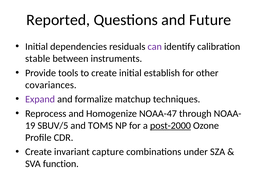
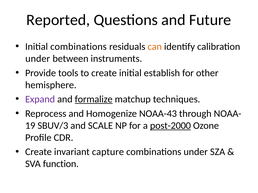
Initial dependencies: dependencies -> combinations
can colour: purple -> orange
stable at (38, 59): stable -> under
covariances: covariances -> hemisphere
formalize underline: none -> present
NOAA-47: NOAA-47 -> NOAA-43
SBUV/5: SBUV/5 -> SBUV/3
TOMS: TOMS -> SCALE
